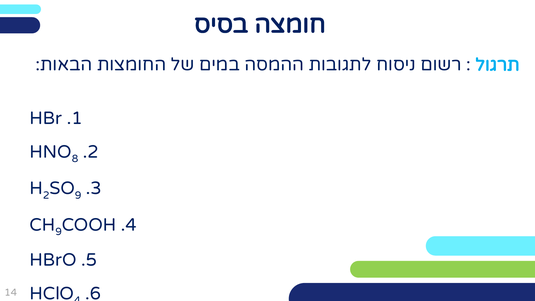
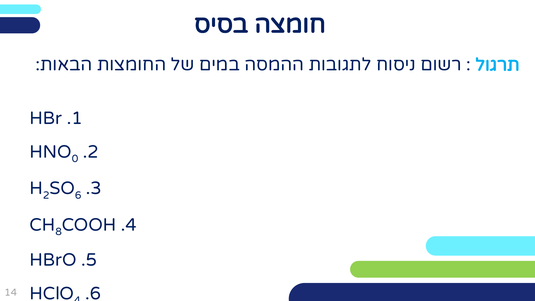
8: 8 -> 0
9 at (78, 195): 9 -> 6
9 at (59, 232): 9 -> 8
